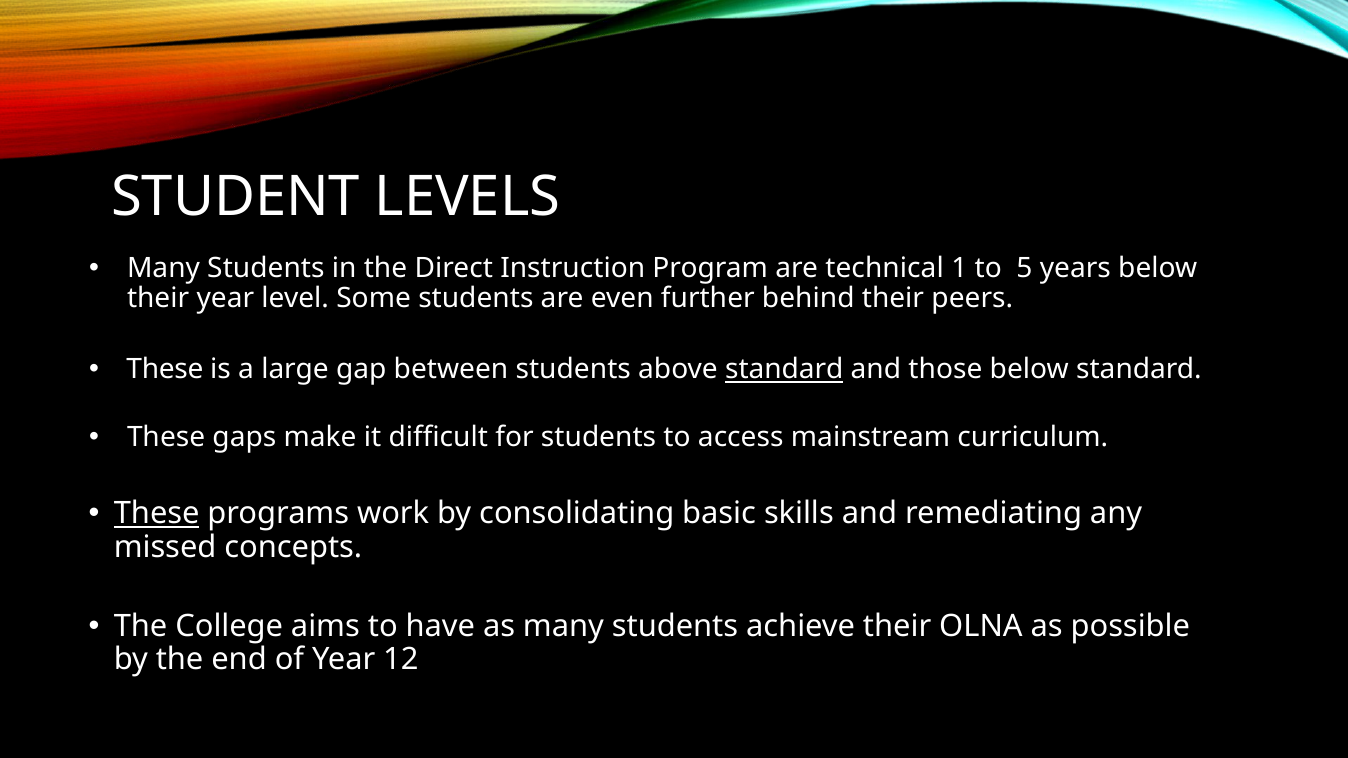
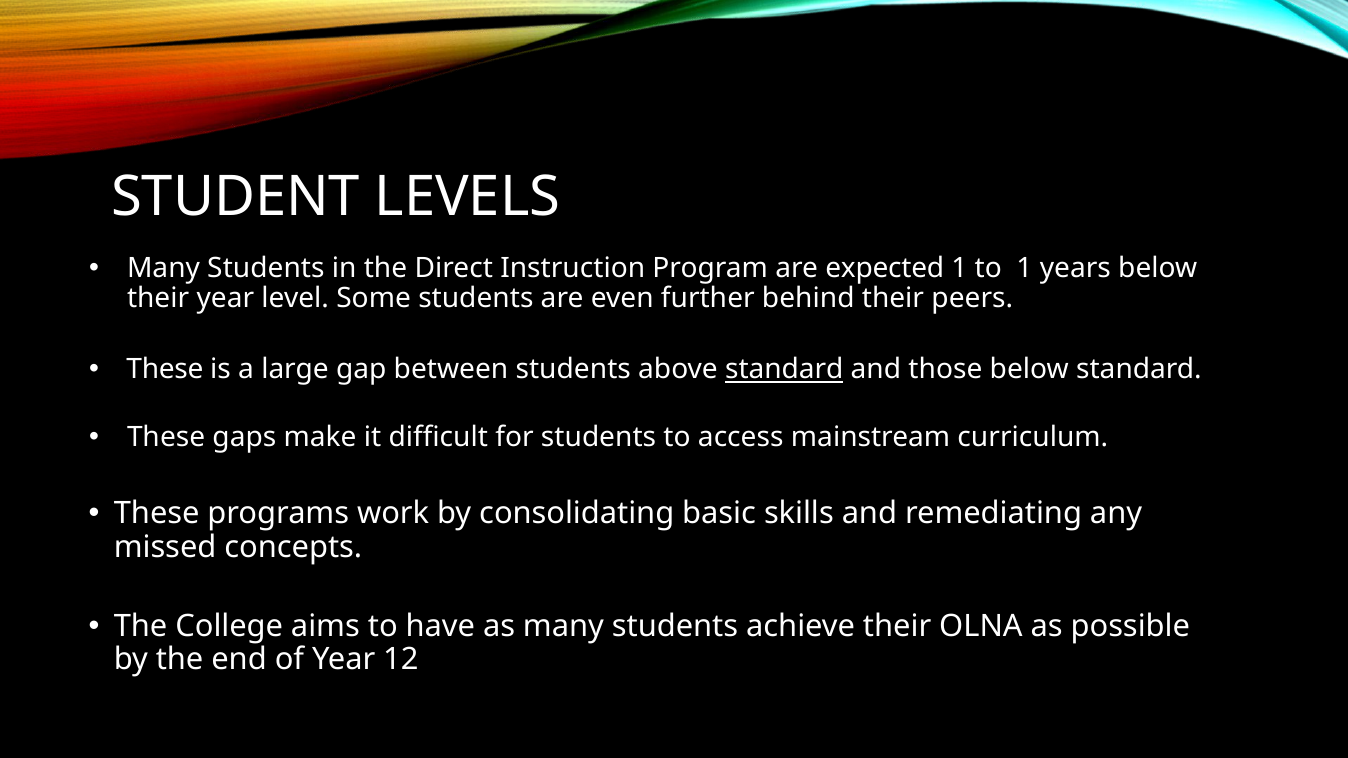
technical: technical -> expected
to 5: 5 -> 1
These at (157, 514) underline: present -> none
